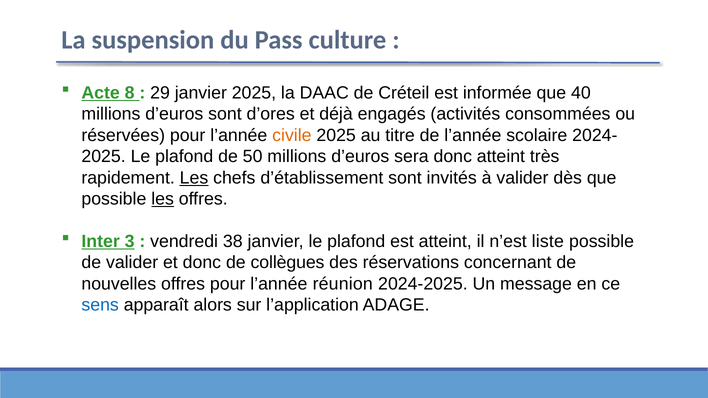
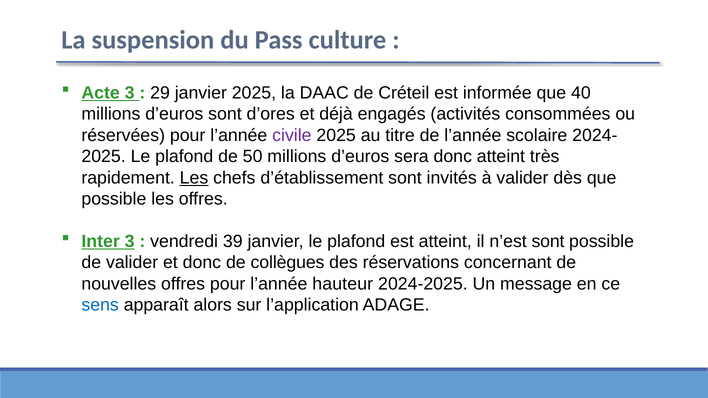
Acte 8: 8 -> 3
civile colour: orange -> purple
les at (163, 199) underline: present -> none
38: 38 -> 39
n’est liste: liste -> sont
réunion: réunion -> hauteur
